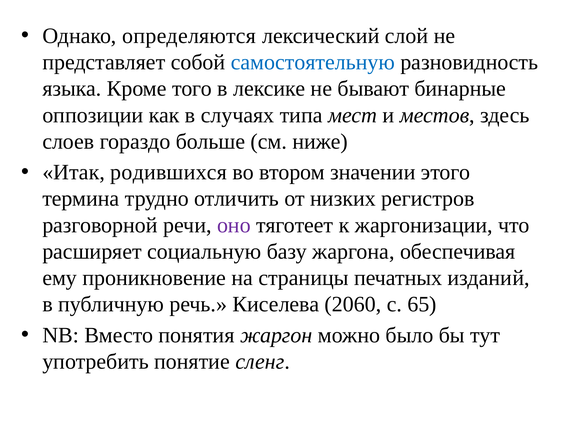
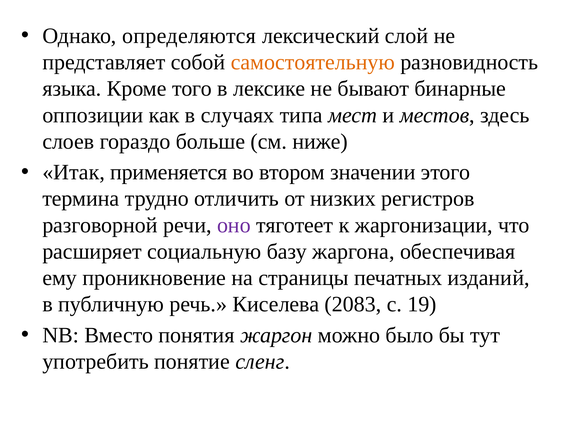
самостоятельную colour: blue -> orange
родившихся: родившихся -> применяется
2060: 2060 -> 2083
65: 65 -> 19
